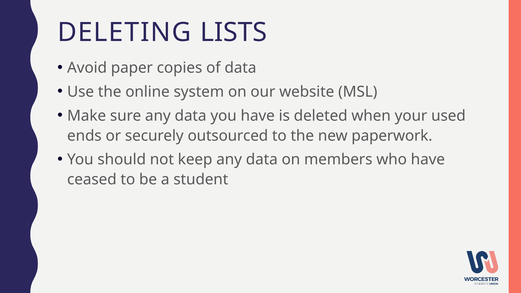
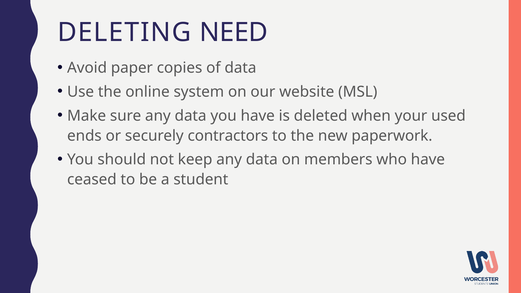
LISTS: LISTS -> NEED
outsourced: outsourced -> contractors
